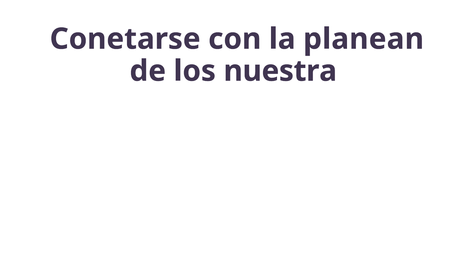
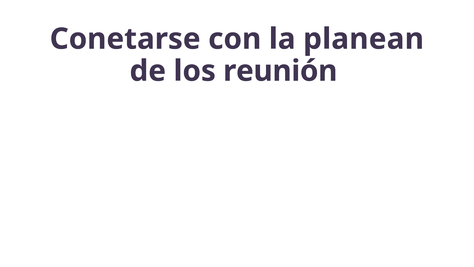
nuestra: nuestra -> reunión
